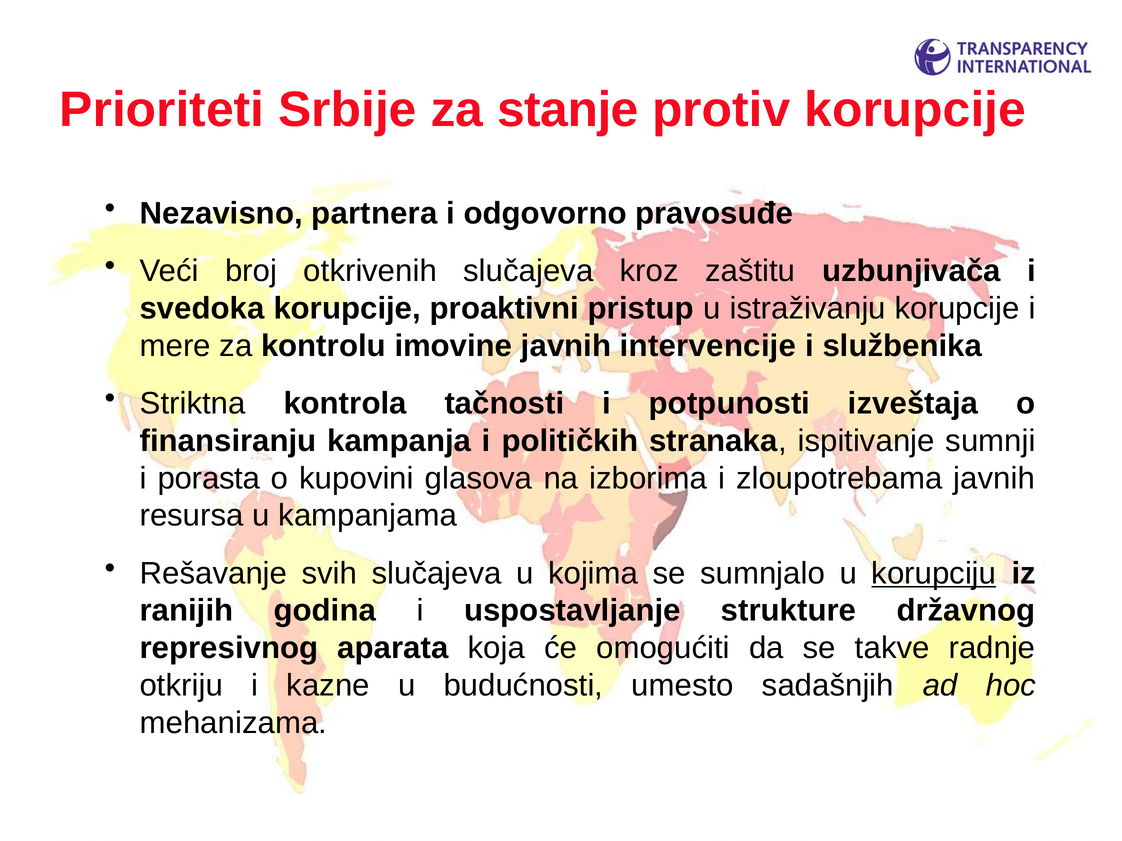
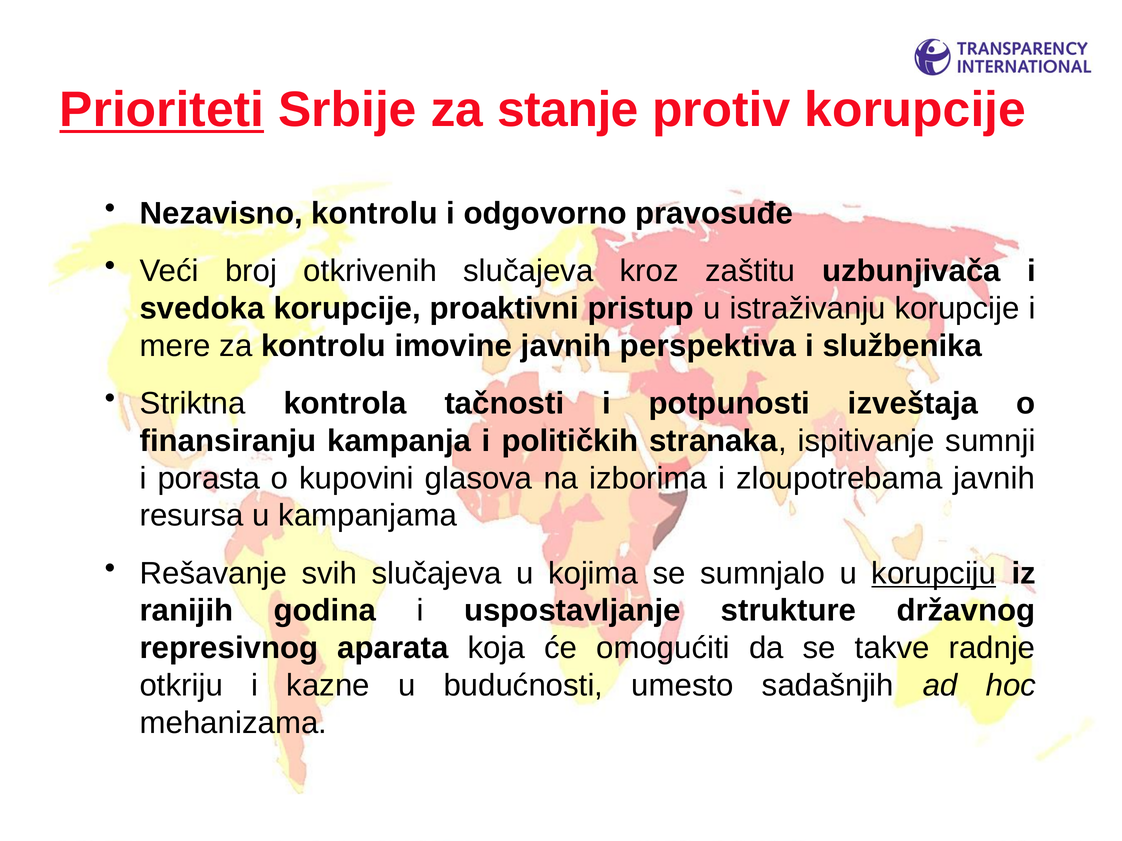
Prioriteti underline: none -> present
Nezavisno partnera: partnera -> kontrolu
intervencije: intervencije -> perspektiva
